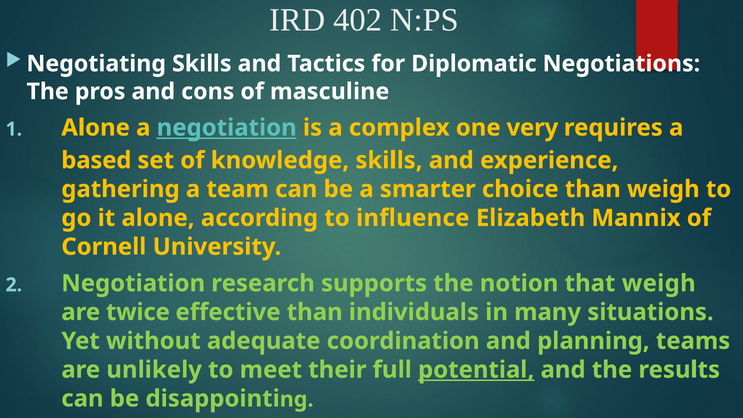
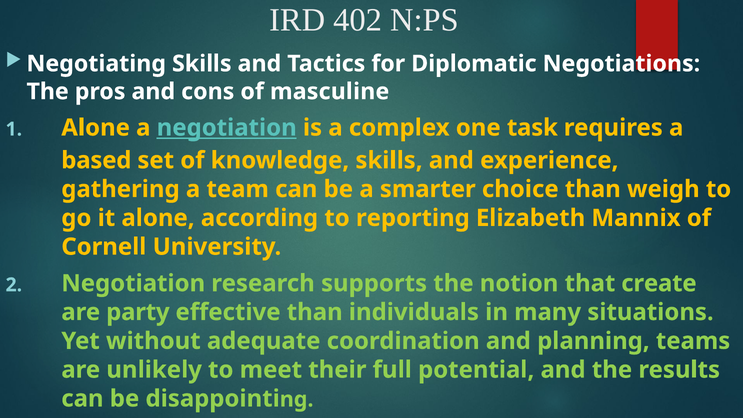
very: very -> task
influence: influence -> reporting
that weigh: weigh -> create
twice: twice -> party
potential underline: present -> none
